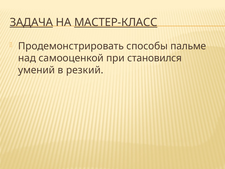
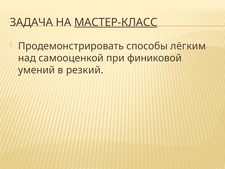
ЗАДАЧА underline: present -> none
пальме: пальме -> лёгким
становился: становился -> финиковой
